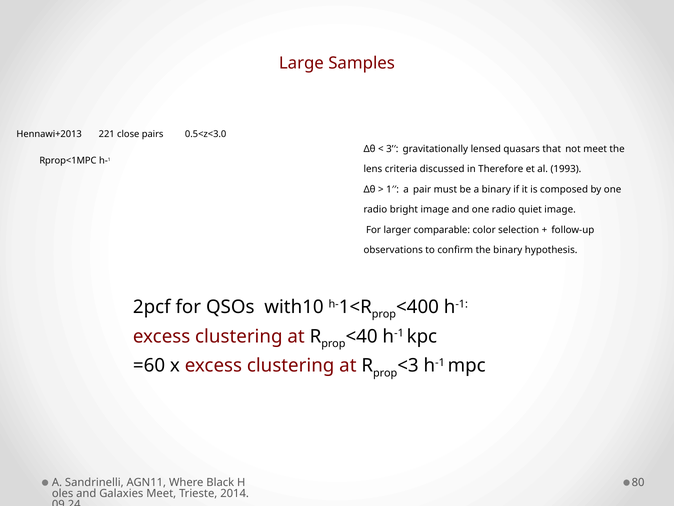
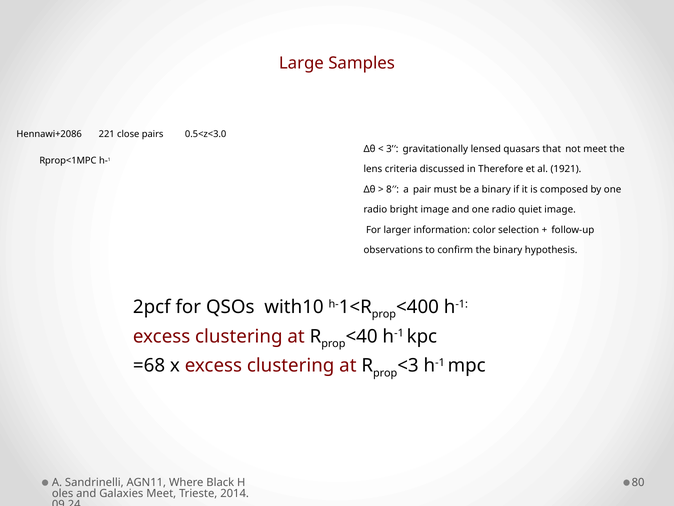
Hennawi+2013: Hennawi+2013 -> Hennawi+2086
1993: 1993 -> 1921
1′′: 1′′ -> 8′′
comparable: comparable -> information
=60: =60 -> =68
